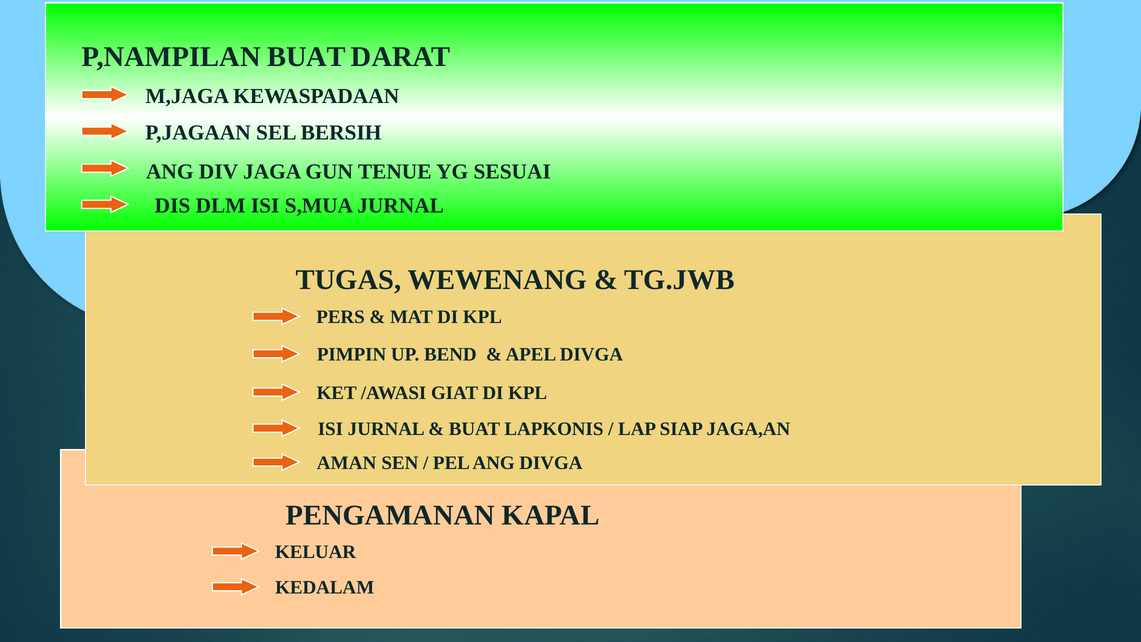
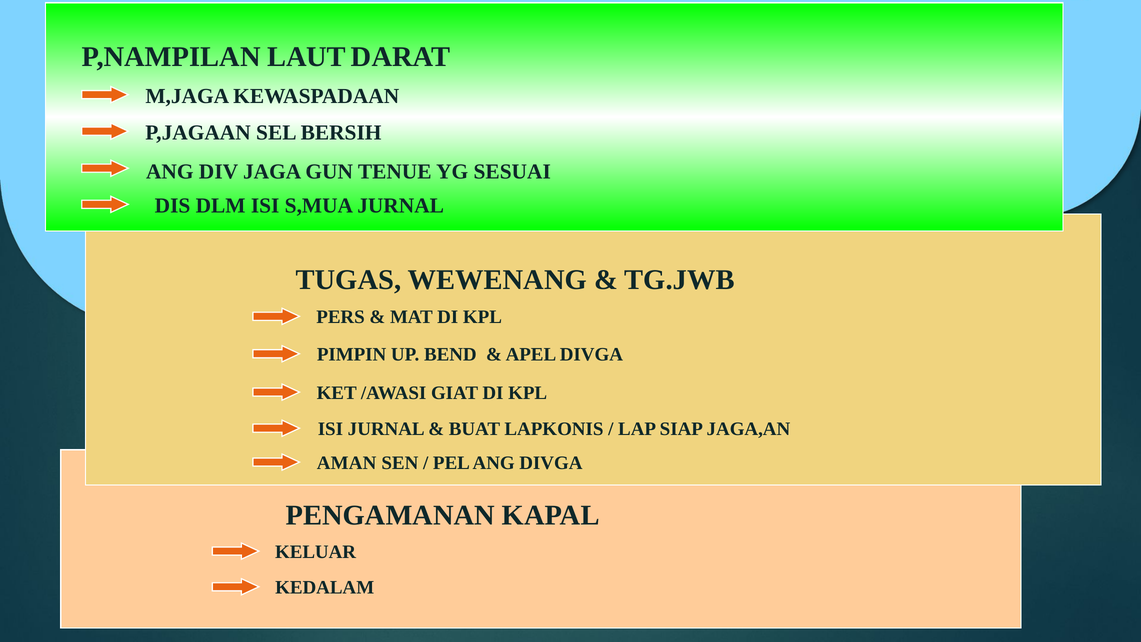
P,NAMPILAN BUAT: BUAT -> LAUT
